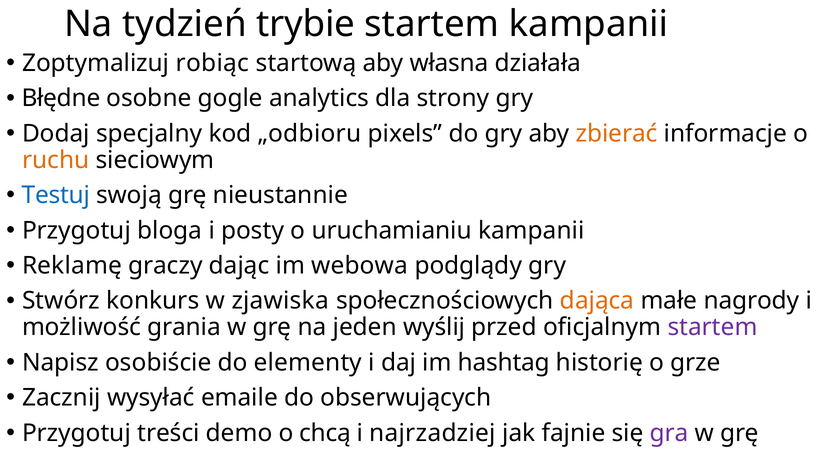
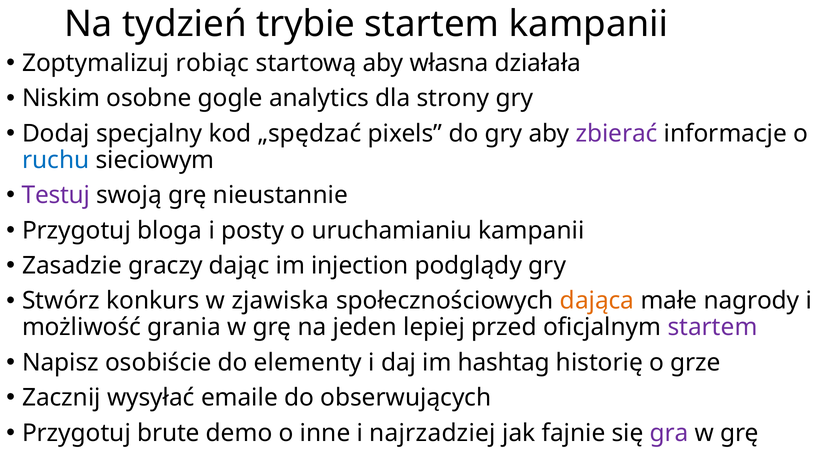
Błędne: Błędne -> Niskim
„odbioru: „odbioru -> „spędzać
zbierać colour: orange -> purple
ruchu colour: orange -> blue
Testuj colour: blue -> purple
Reklamę: Reklamę -> Zasadzie
webowa: webowa -> injection
wyślij: wyślij -> lepiej
treści: treści -> brute
chcą: chcą -> inne
